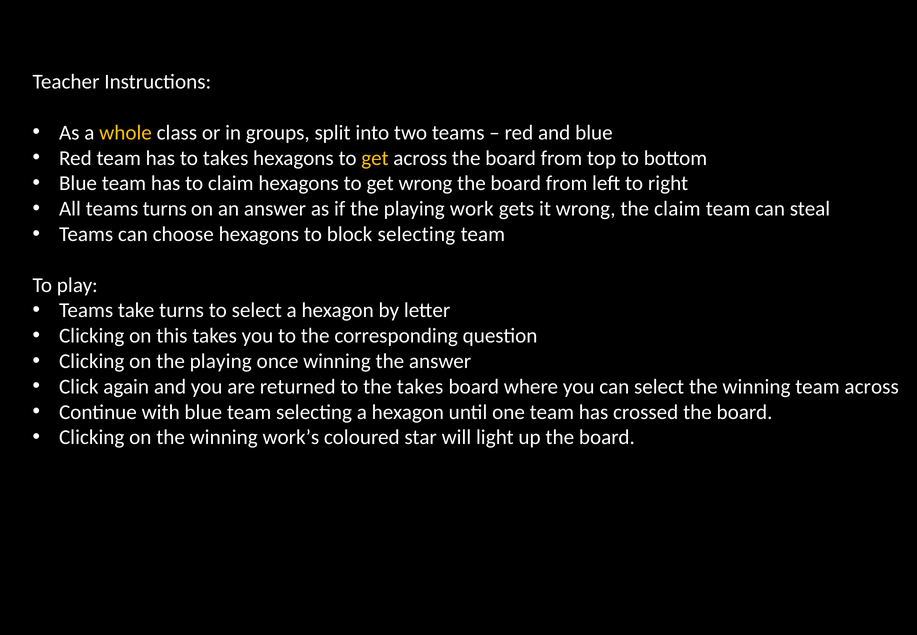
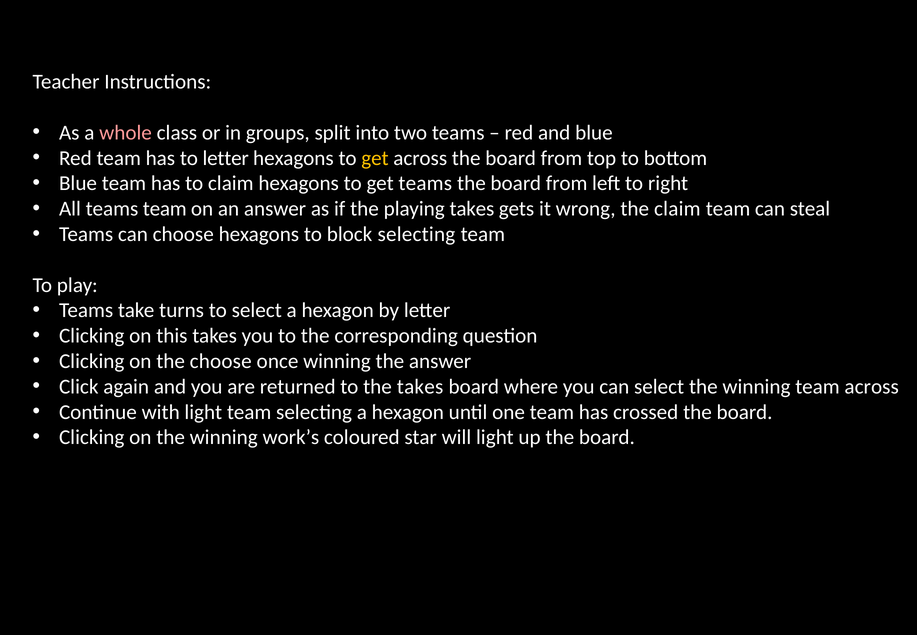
whole colour: yellow -> pink
to takes: takes -> letter
get wrong: wrong -> teams
teams turns: turns -> team
playing work: work -> takes
on the playing: playing -> choose
with blue: blue -> light
